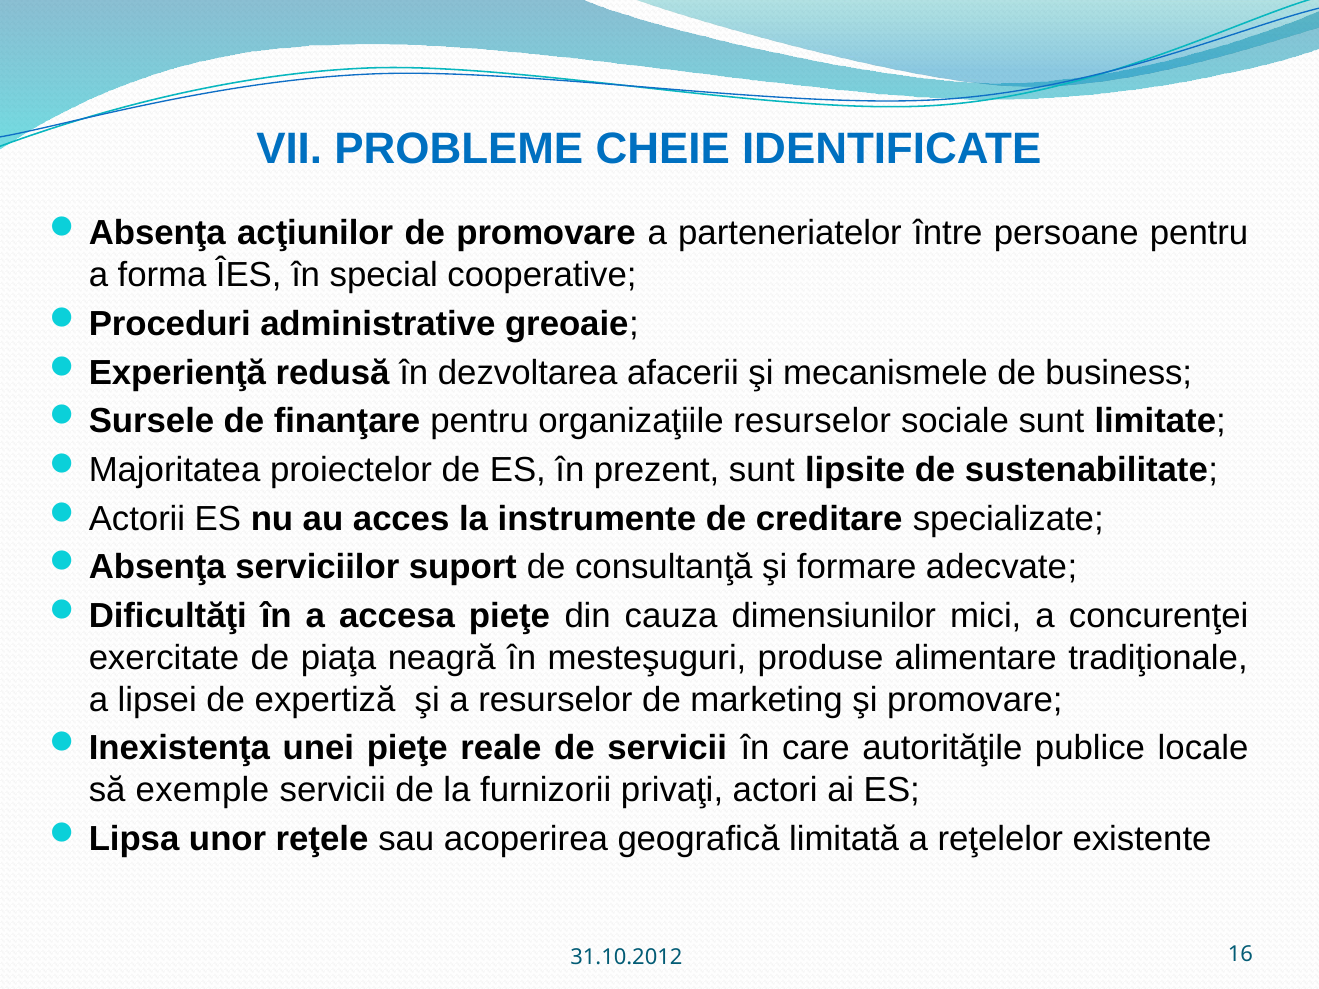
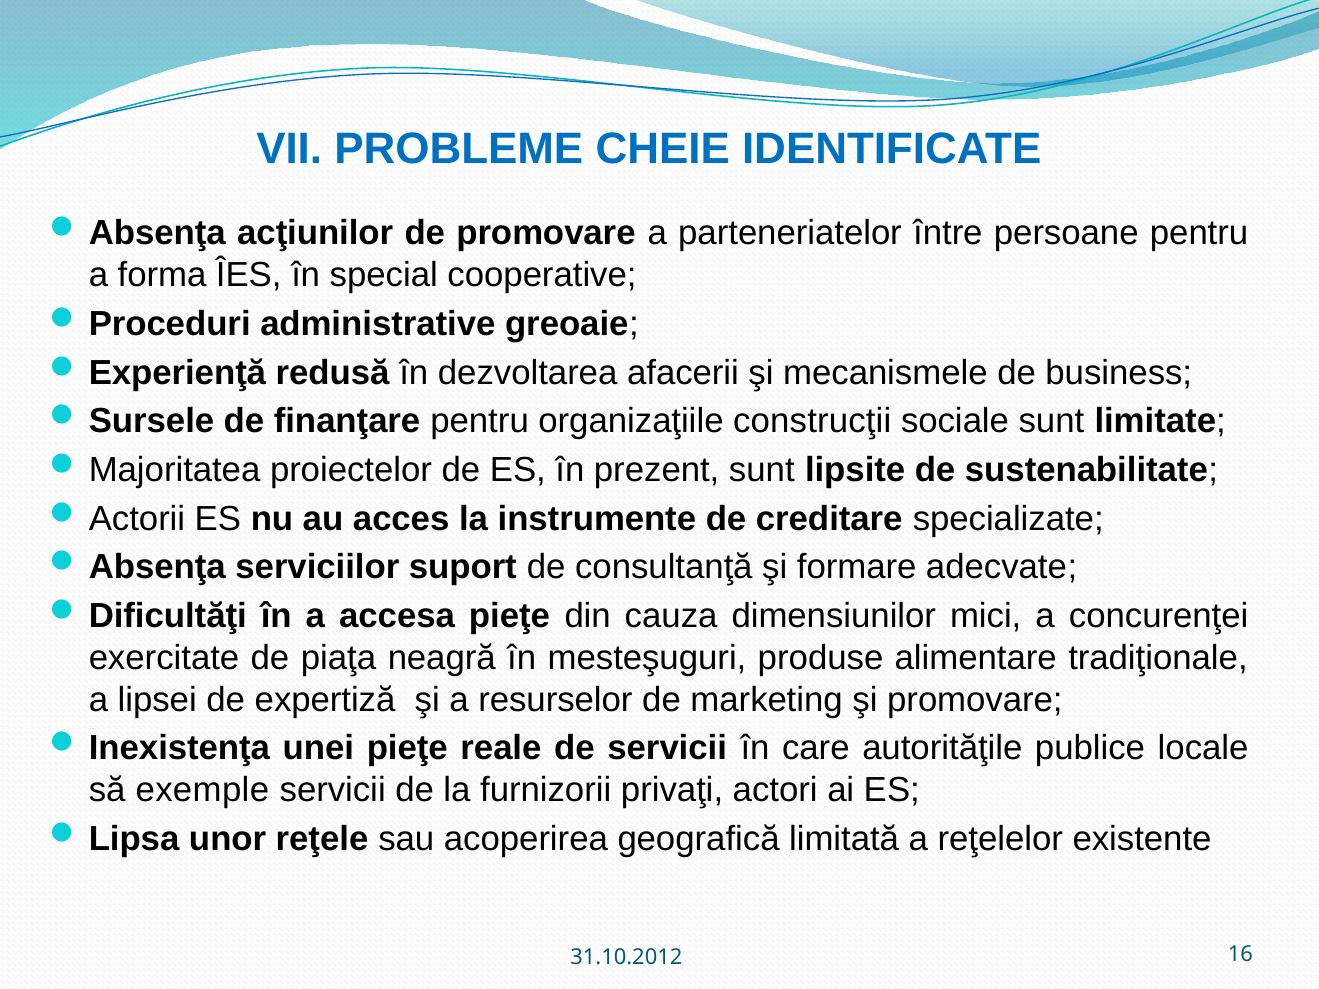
organizaţiile resurselor: resurselor -> construcţii
